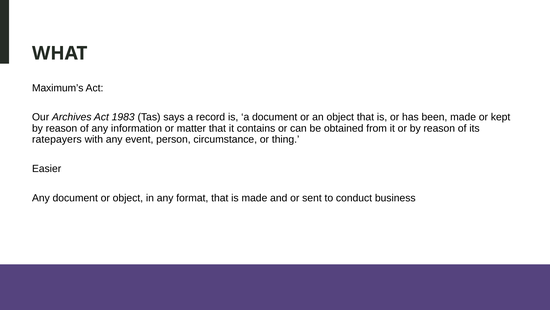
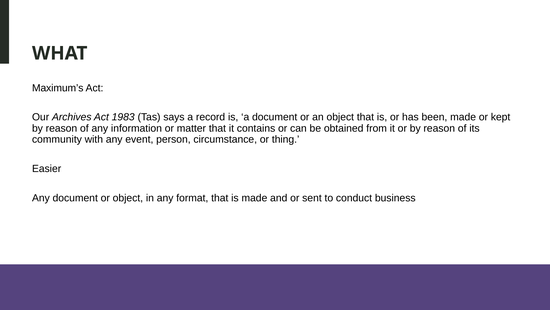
ratepayers: ratepayers -> community
